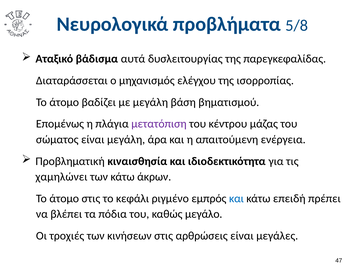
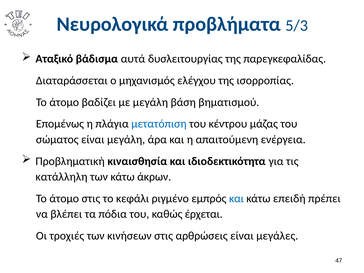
5/8: 5/8 -> 5/3
μετατόπιση colour: purple -> blue
χαμηλώνει: χαμηλώνει -> κατάλληλη
μεγάλο: μεγάλο -> έρχεται
